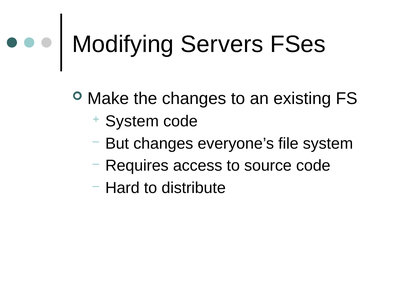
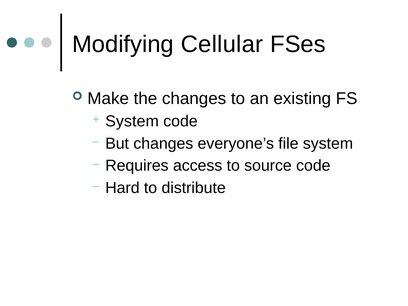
Servers: Servers -> Cellular
